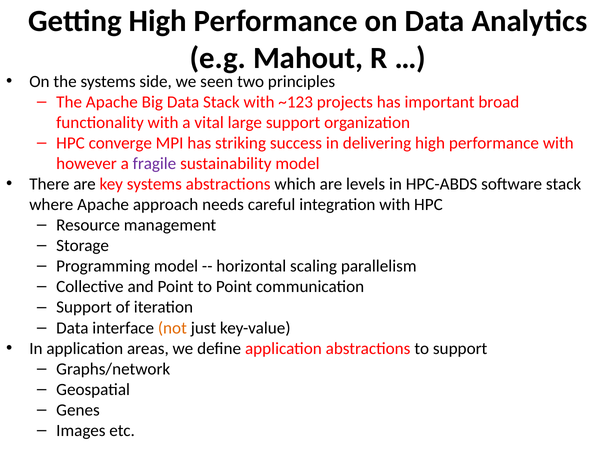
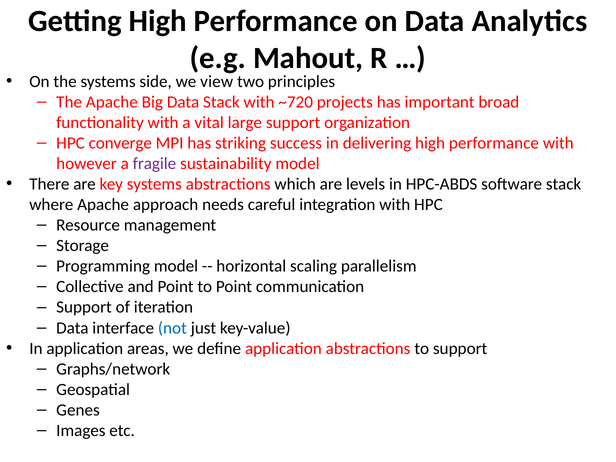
seen: seen -> view
~123: ~123 -> ~720
not colour: orange -> blue
